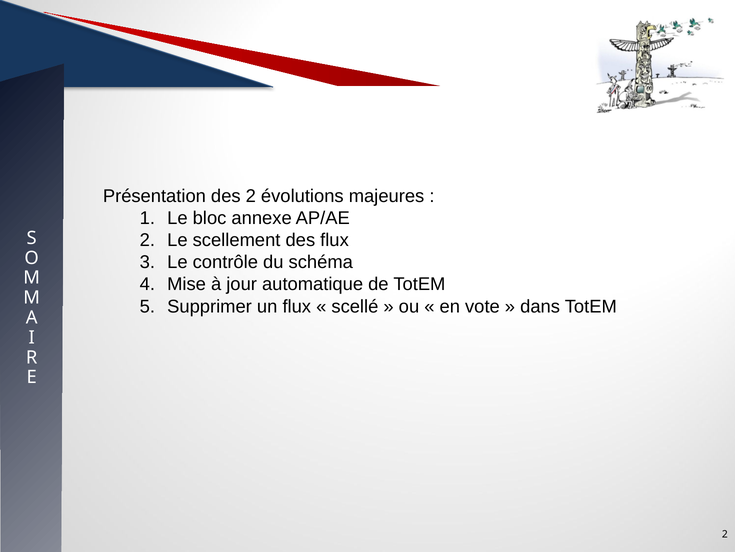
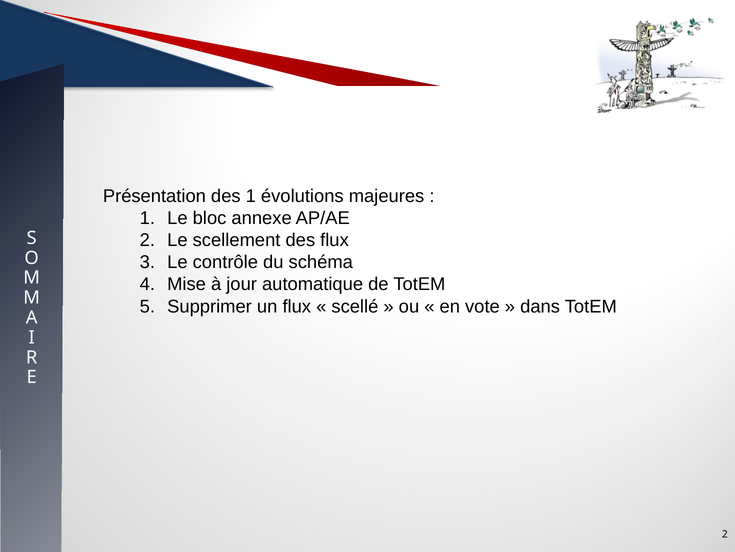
des 2: 2 -> 1
